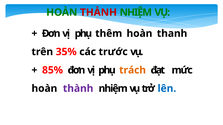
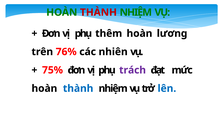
thanh: thanh -> lương
35%: 35% -> 76%
trước: trước -> nhiên
85%: 85% -> 75%
trách colour: orange -> purple
thành at (78, 89) colour: purple -> blue
